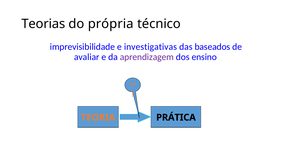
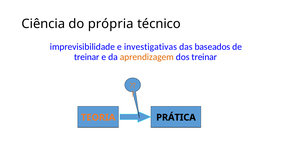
Teorias: Teorias -> Ciência
avaliar at (87, 57): avaliar -> treinar
aprendizagem colour: purple -> orange
dos ensino: ensino -> treinar
